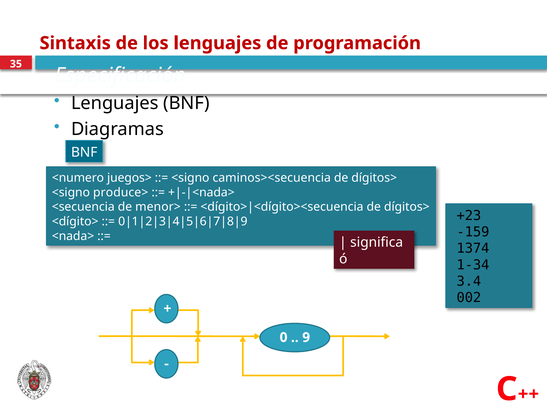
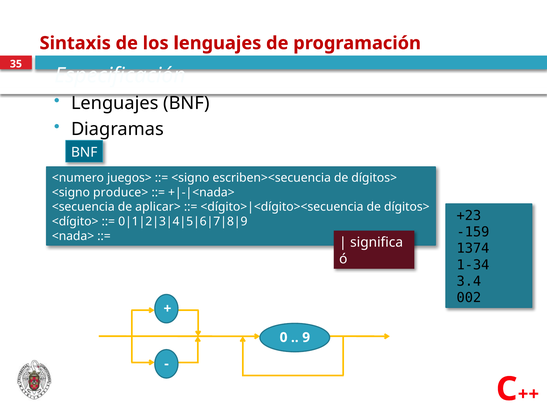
caminos><secuencia: caminos><secuencia -> escriben><secuencia
menor>: menor> -> aplicar>
